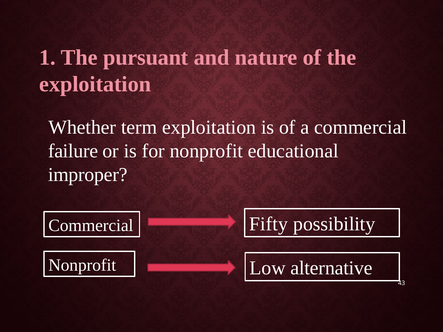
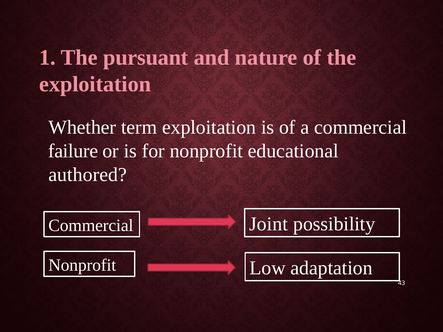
improper: improper -> authored
Fifty: Fifty -> Joint
alternative: alternative -> adaptation
